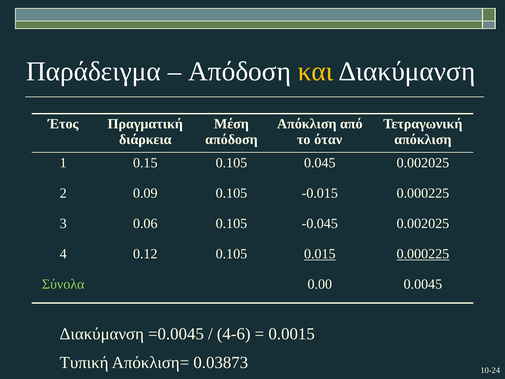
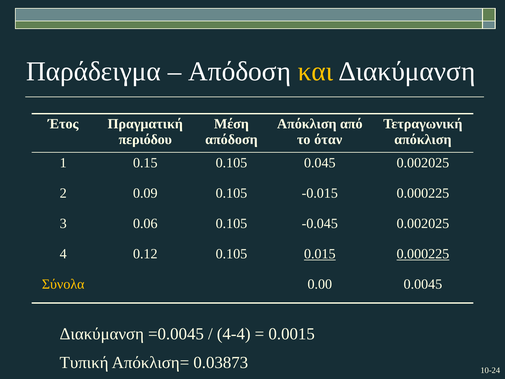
διάρκεια: διάρκεια -> περιόδου
Σύνολα colour: light green -> yellow
4-6: 4-6 -> 4-4
